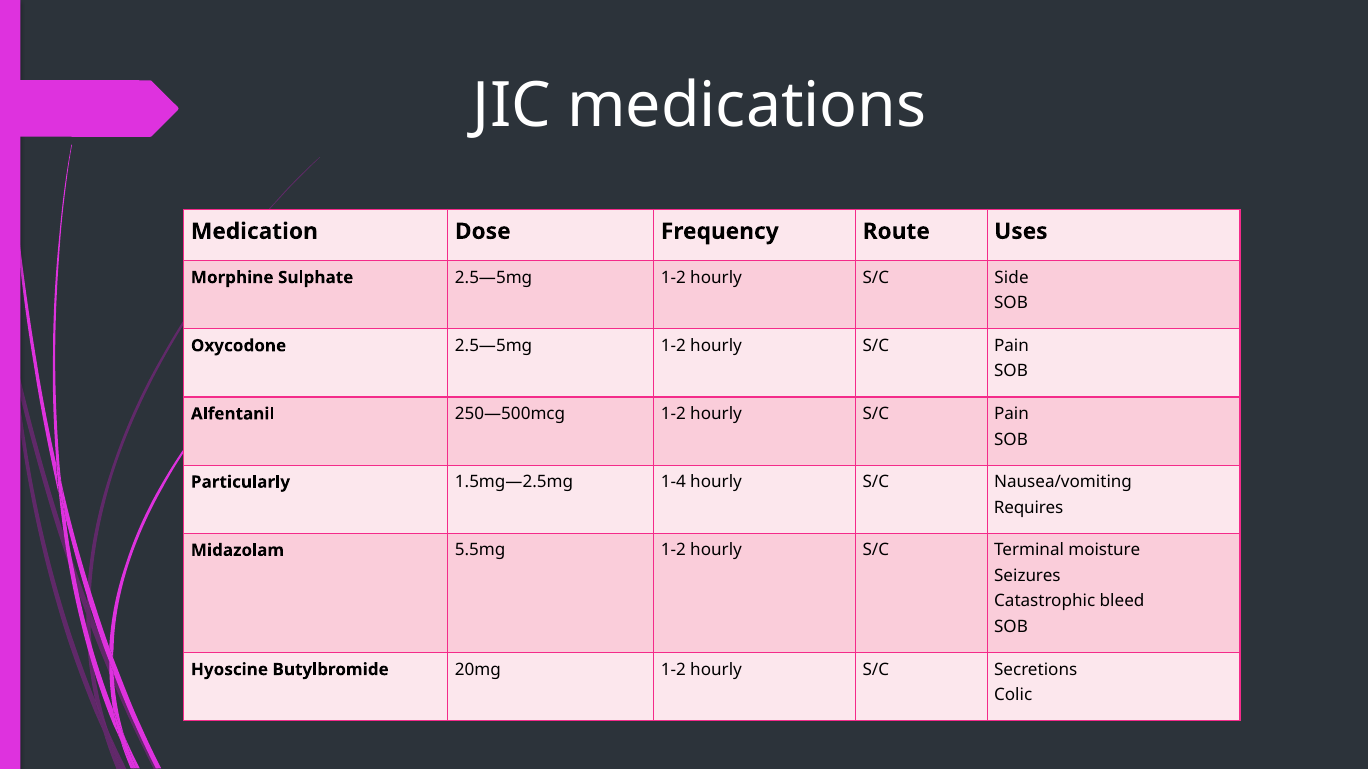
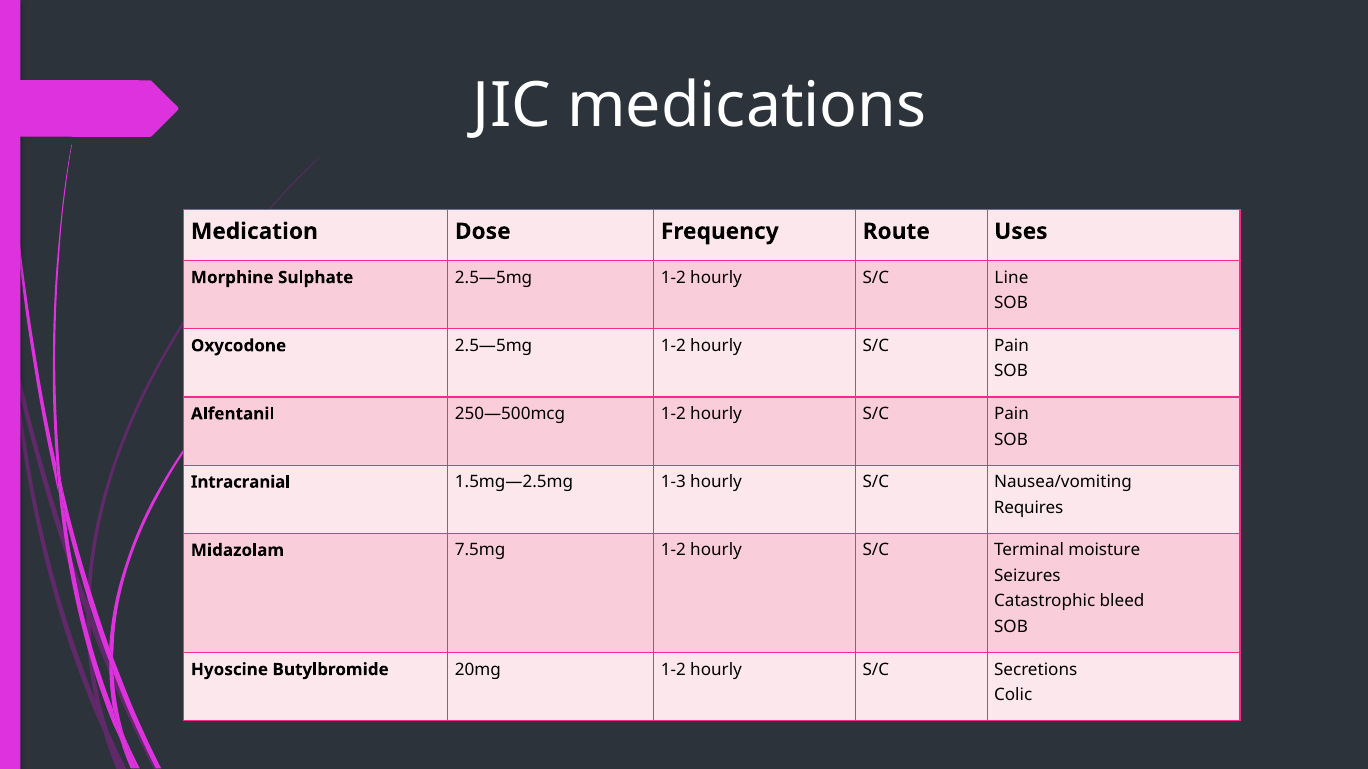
Side: Side -> Line
Particularly: Particularly -> Intracranial
1-4: 1-4 -> 1-3
5.5mg: 5.5mg -> 7.5mg
